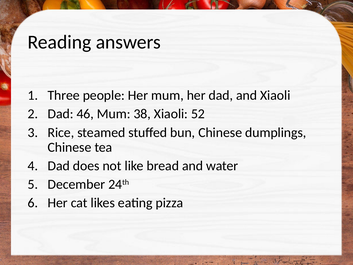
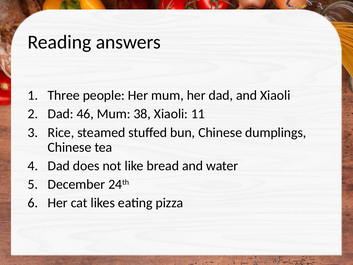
52: 52 -> 11
